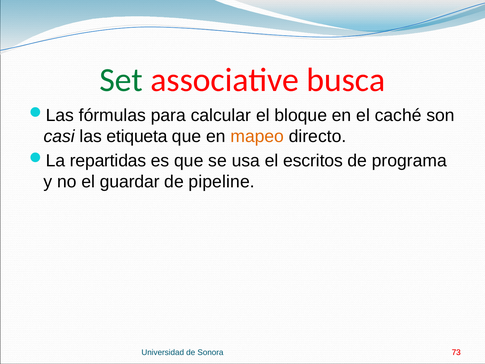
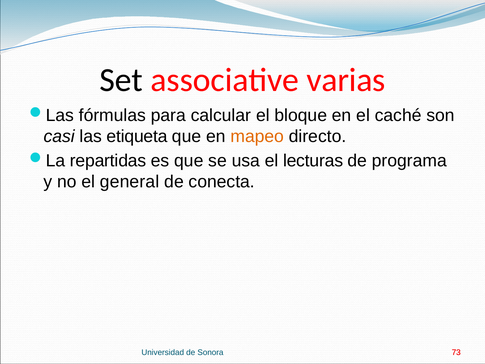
Set colour: green -> black
busca: busca -> varias
escritos: escritos -> lecturas
guardar: guardar -> general
pipeline: pipeline -> conecta
